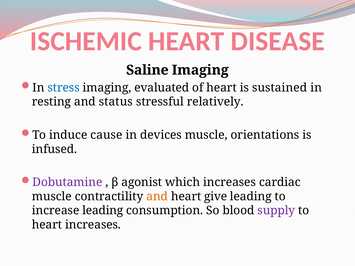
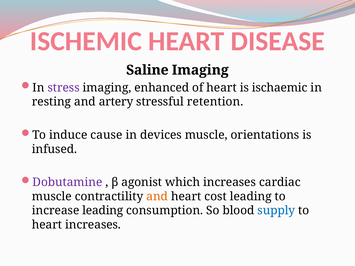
stress colour: blue -> purple
evaluated: evaluated -> enhanced
sustained: sustained -> ischaemic
status: status -> artery
relatively: relatively -> retention
give: give -> cost
supply colour: purple -> blue
